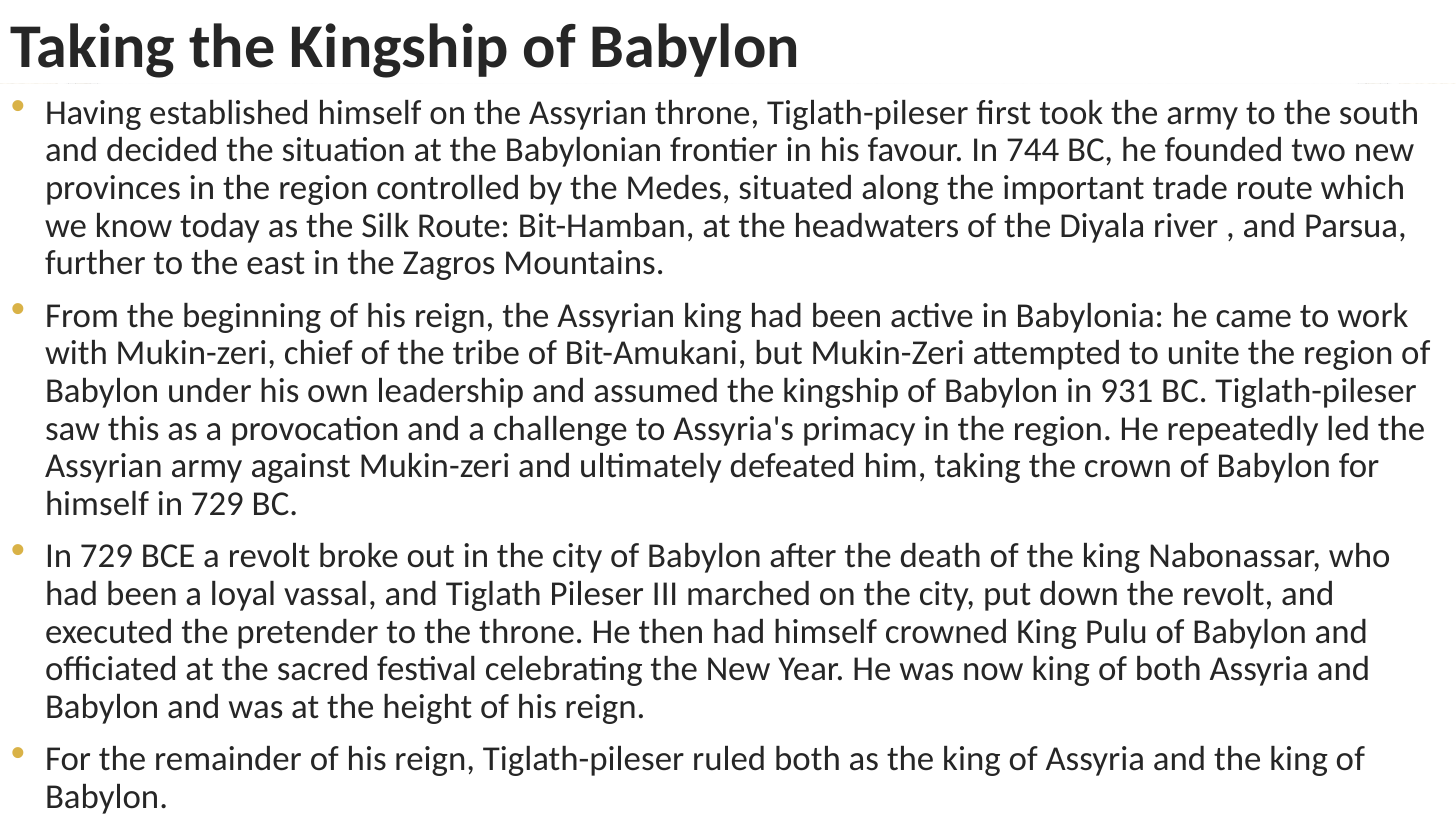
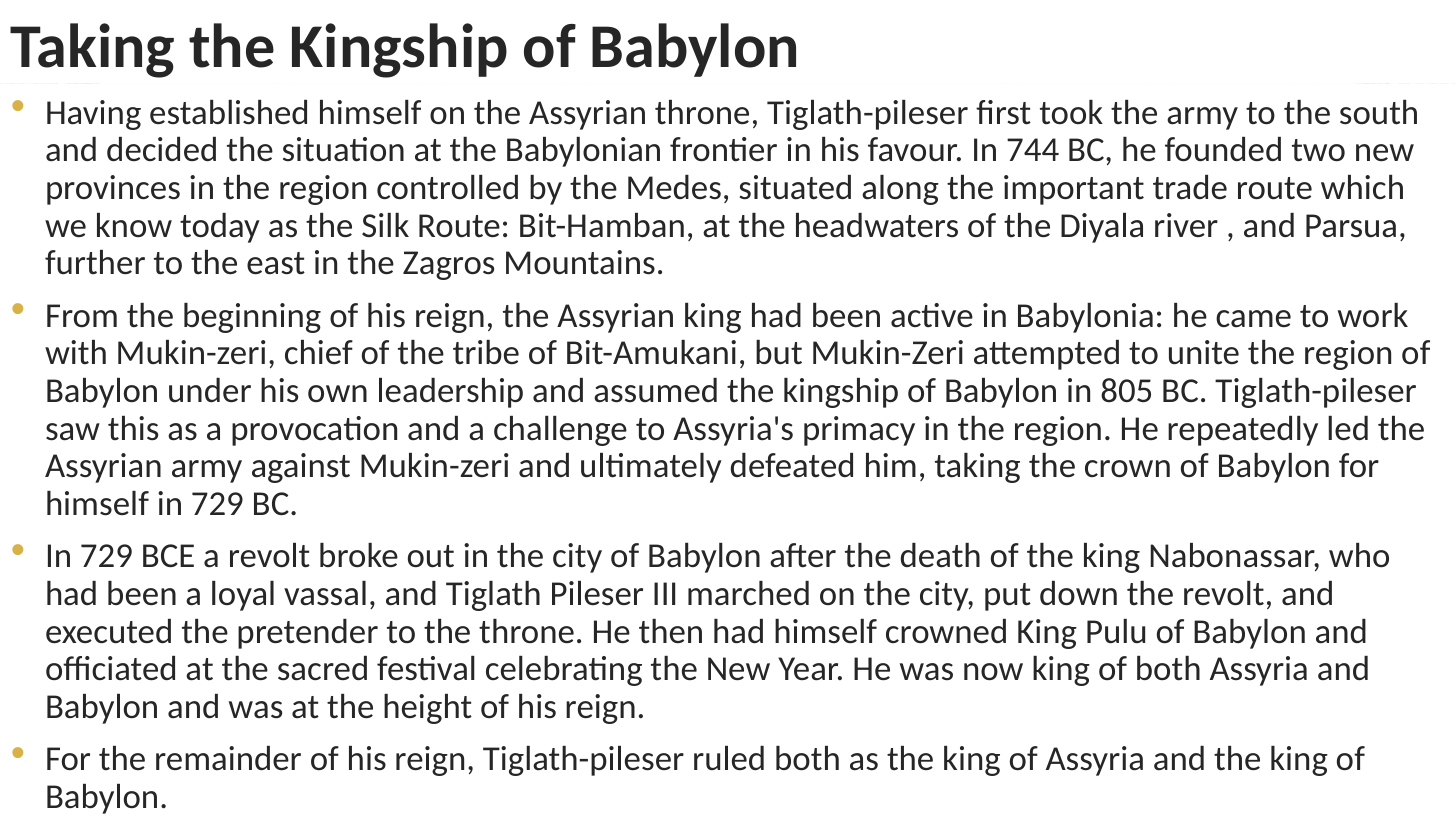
931: 931 -> 805
